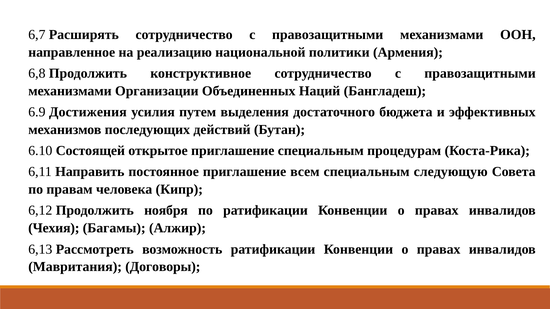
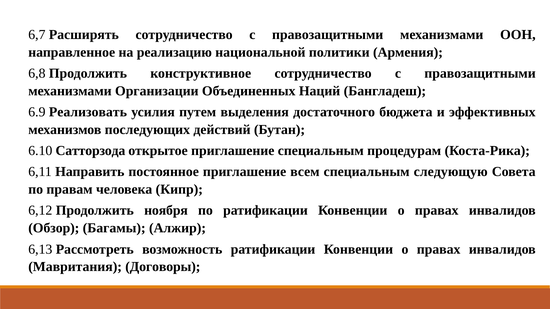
Достижения: Достижения -> Реализовать
Состоящей: Состоящей -> Сатторзода
Чехия: Чехия -> Обзор
